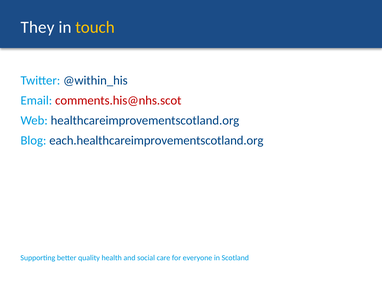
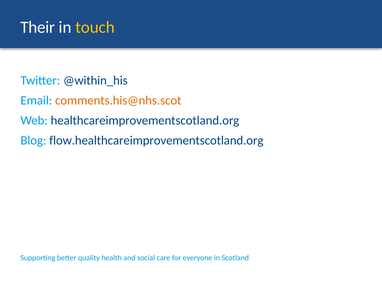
They: They -> Their
comments.his@nhs.scot colour: red -> orange
each.healthcareimprovementscotland.org: each.healthcareimprovementscotland.org -> flow.healthcareimprovementscotland.org
